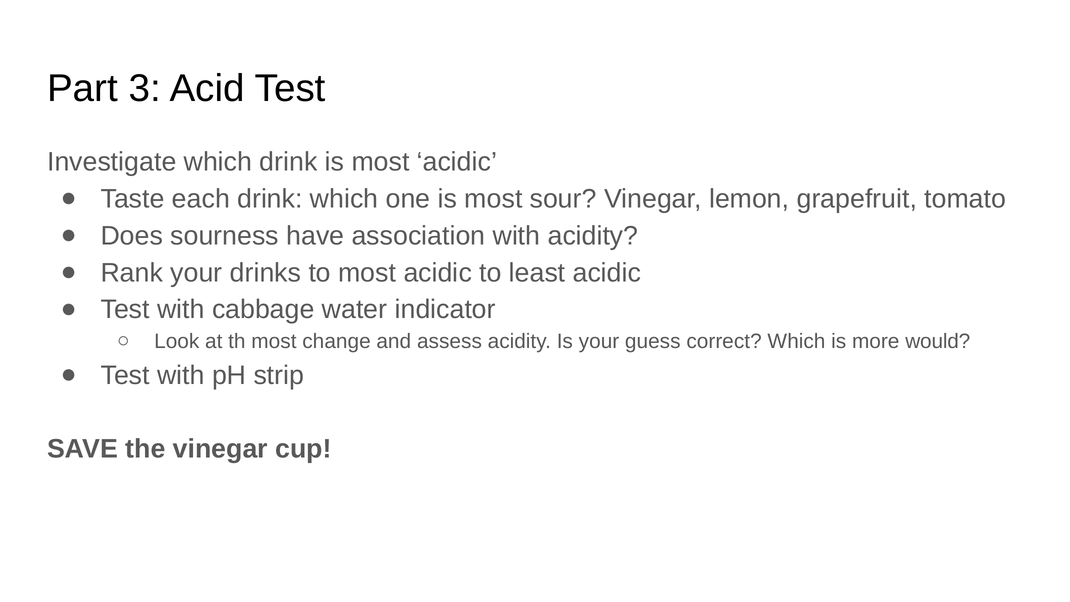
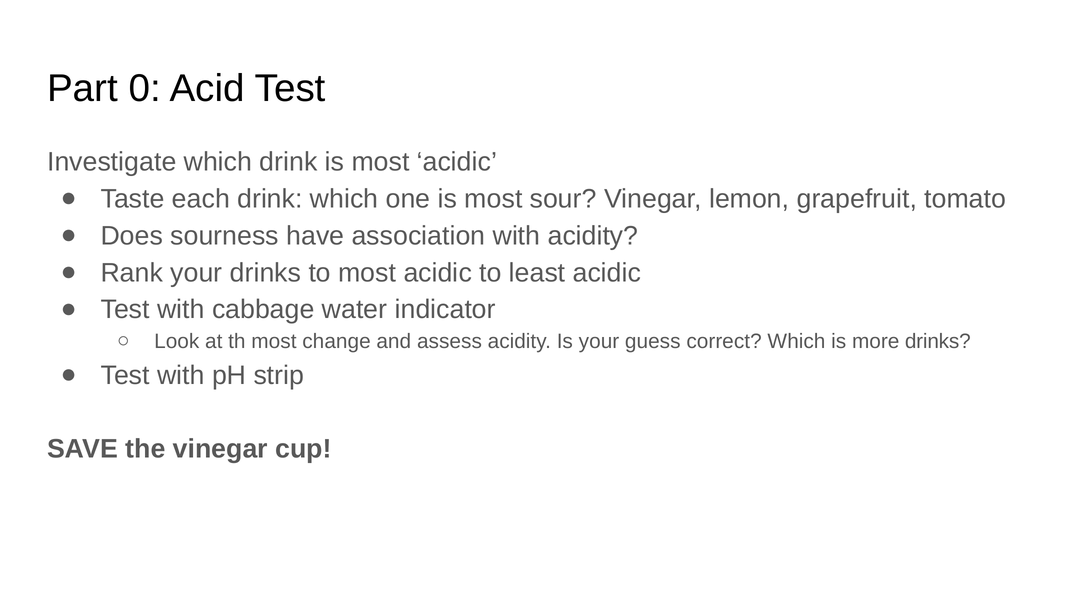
3: 3 -> 0
more would: would -> drinks
